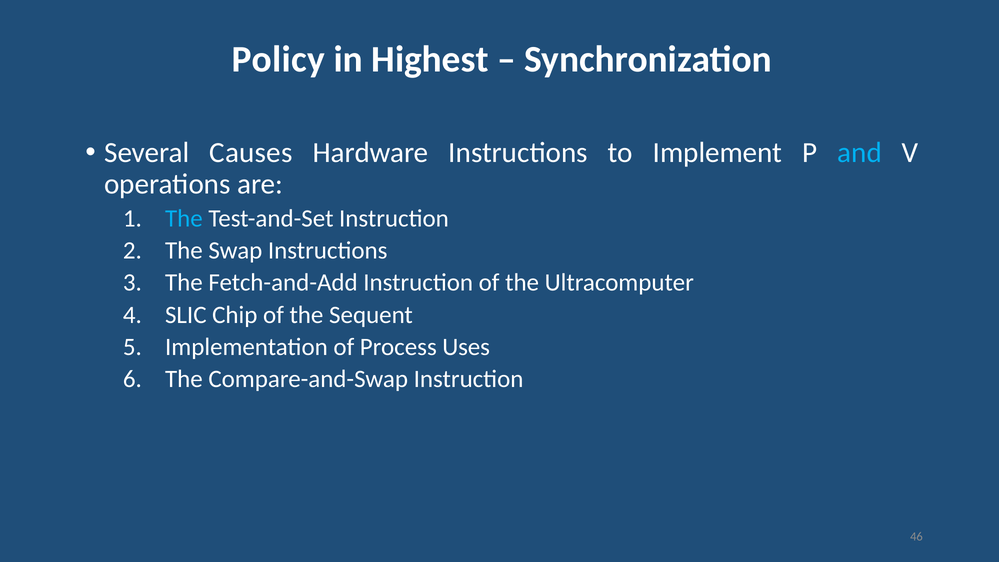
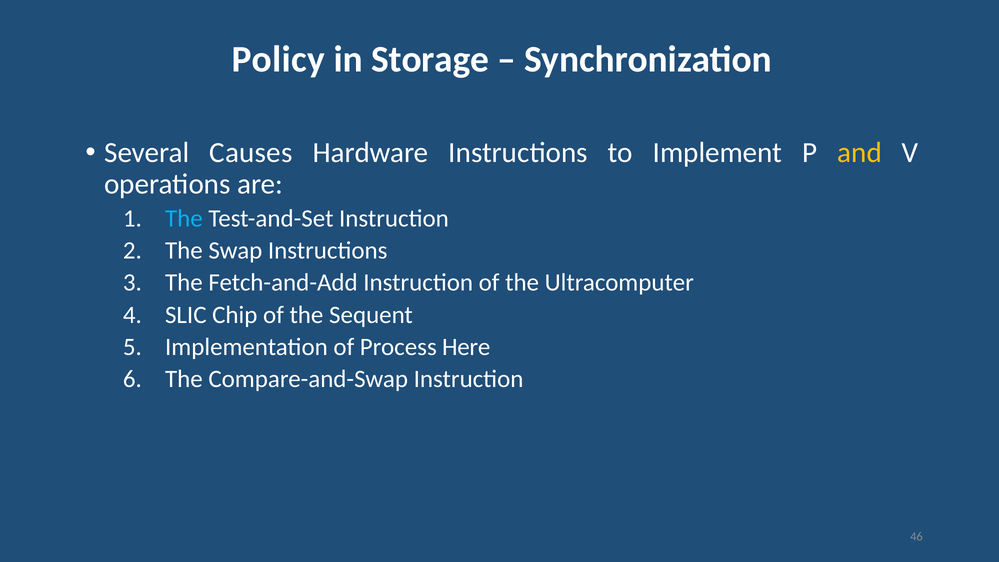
Highest: Highest -> Storage
and colour: light blue -> yellow
Uses: Uses -> Here
